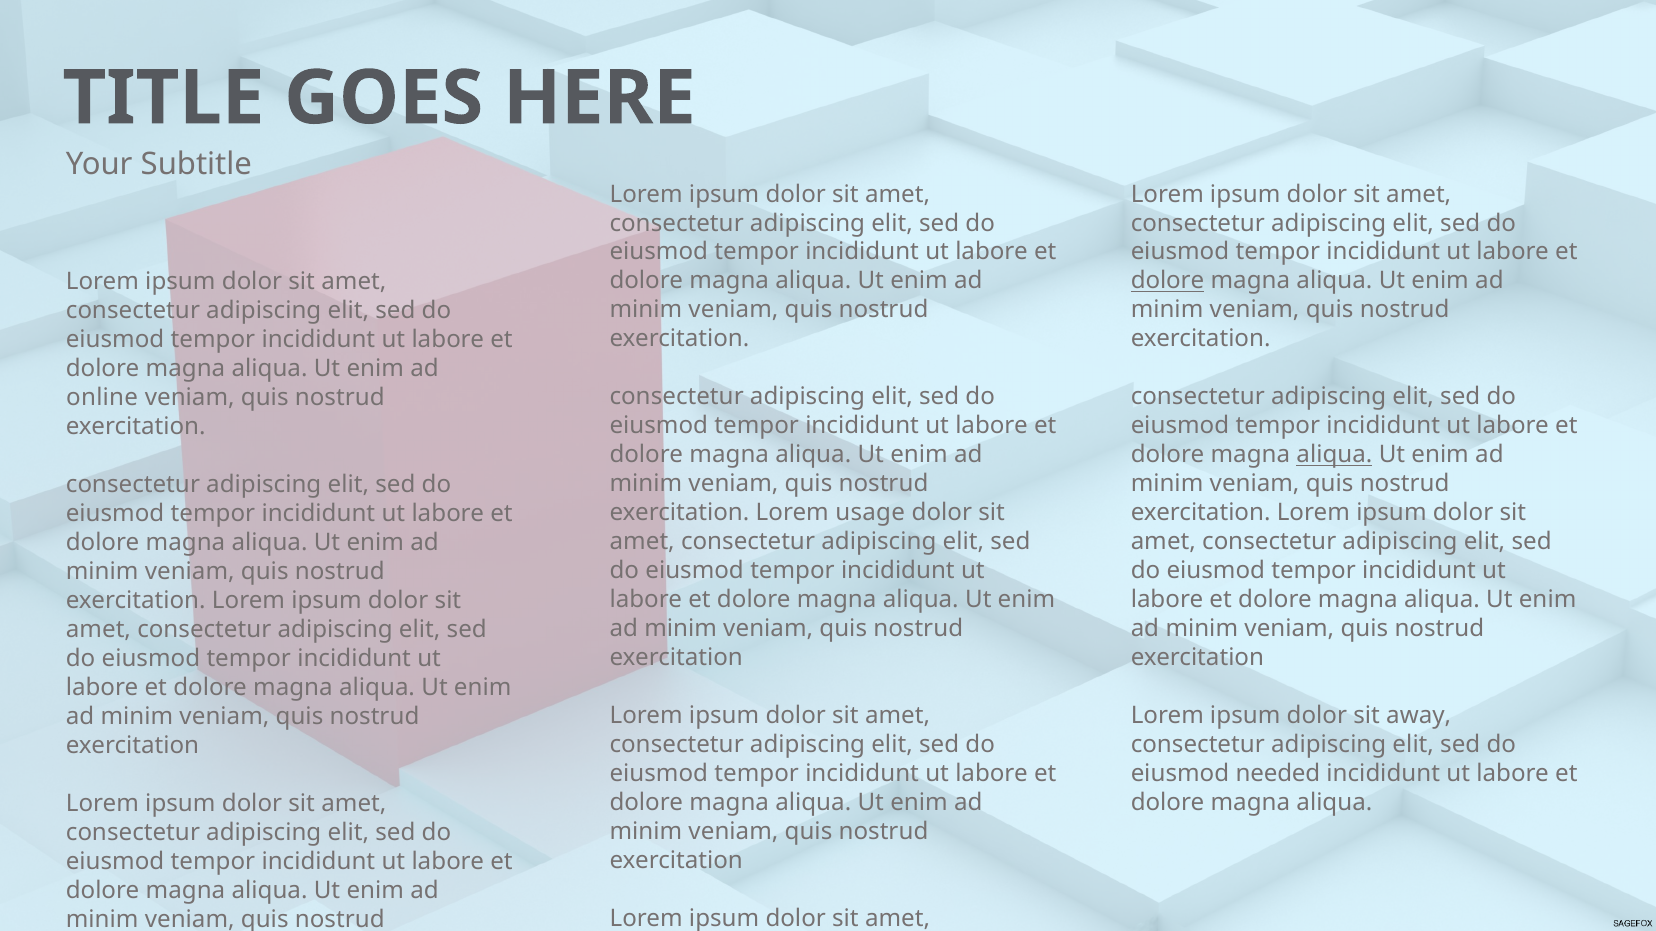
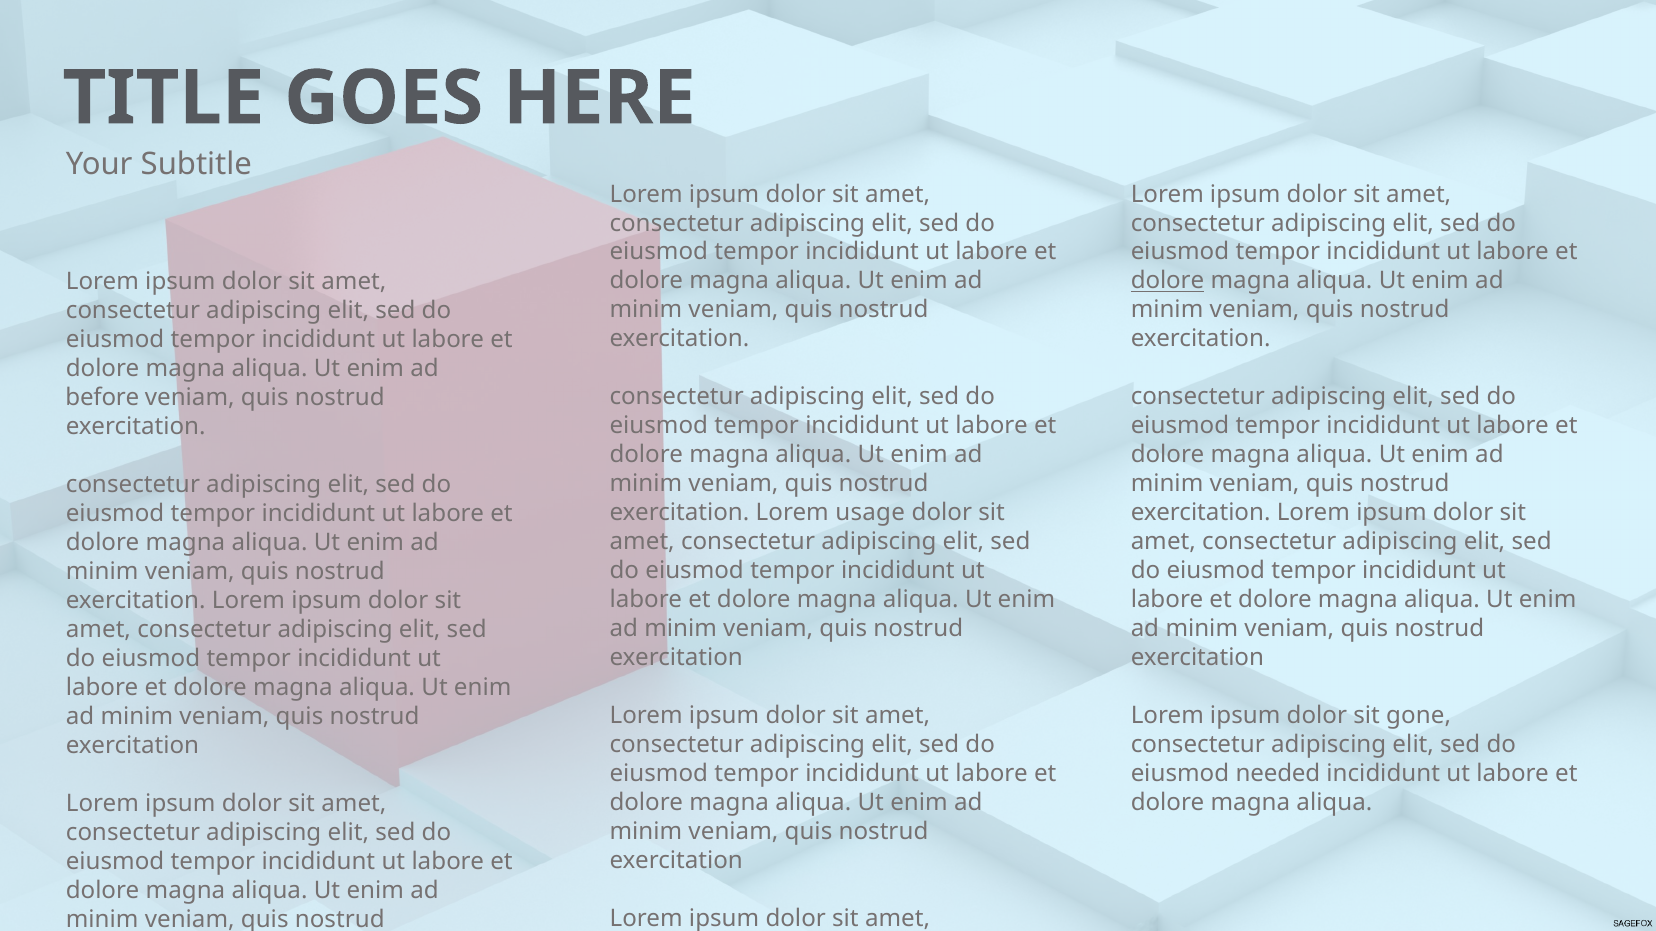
online: online -> before
aliqua at (1334, 455) underline: present -> none
away: away -> gone
